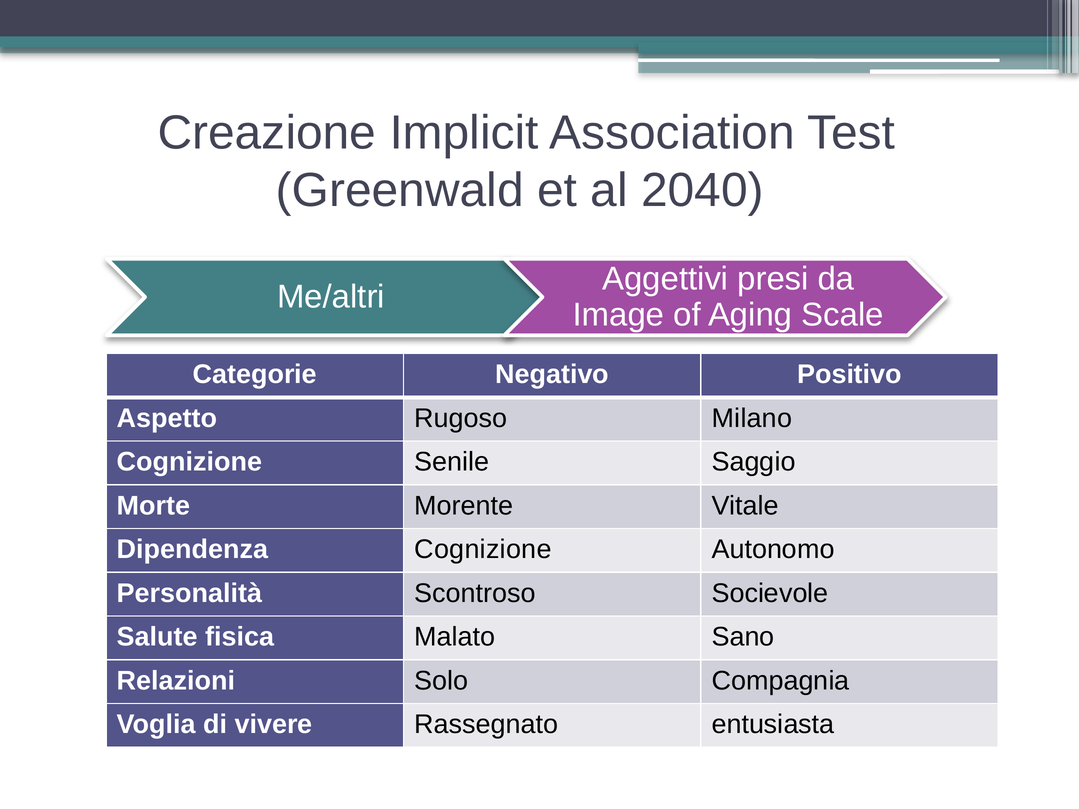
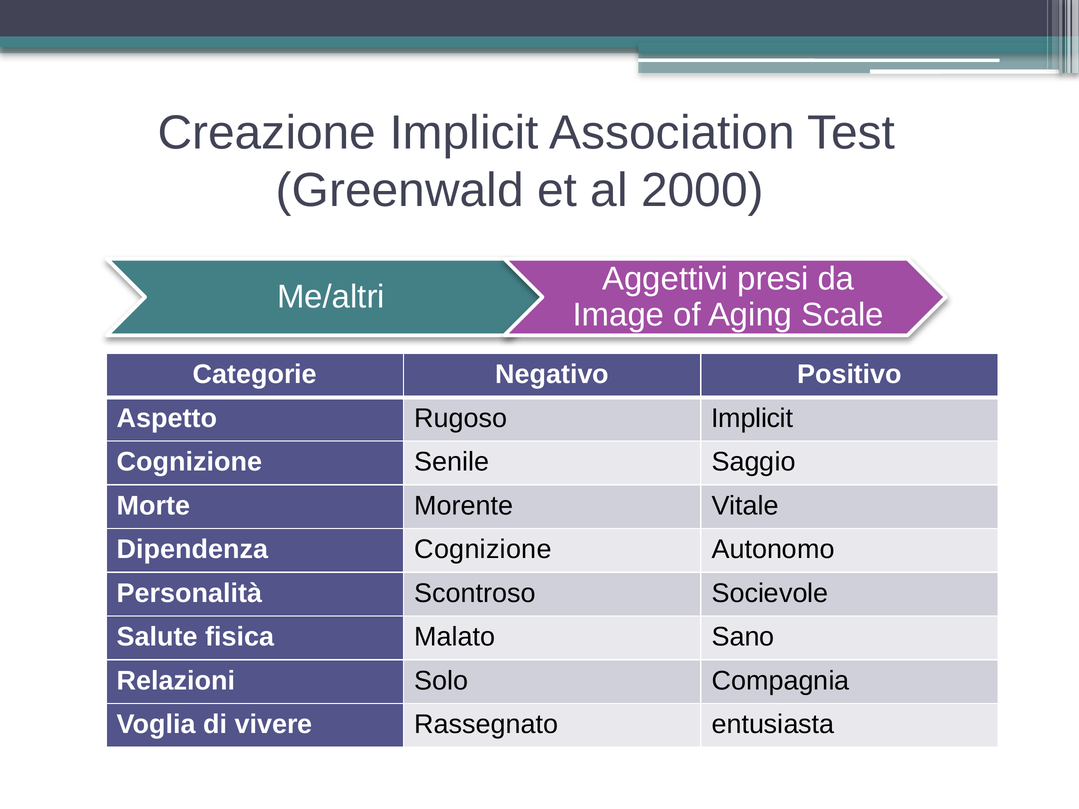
2040: 2040 -> 2000
Rugoso Milano: Milano -> Implicit
